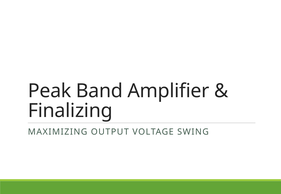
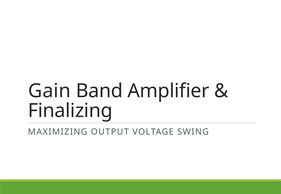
Peak: Peak -> Gain
